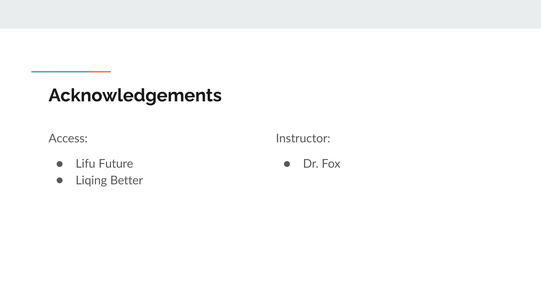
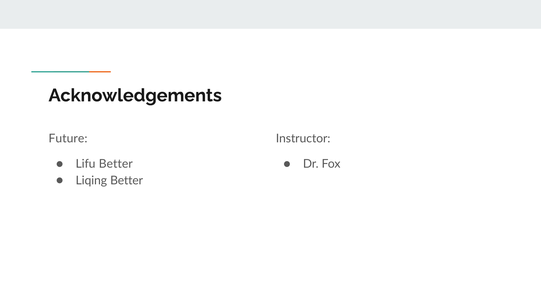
Access: Access -> Future
Lifu Future: Future -> Better
